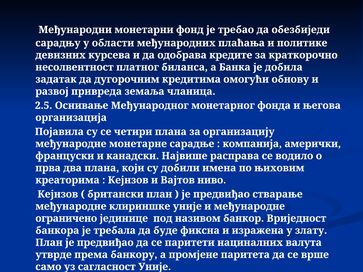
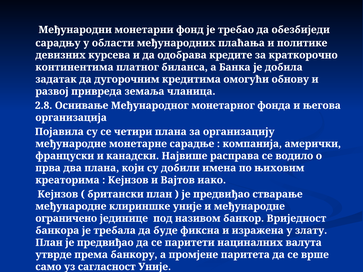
несолвентност: несолвентност -> континентима
2.5: 2.5 -> 2.8
ниво: ниво -> иако
